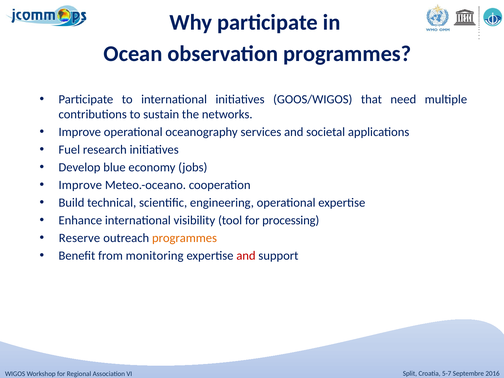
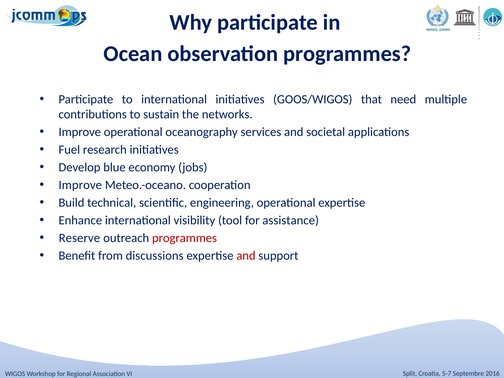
processing: processing -> assistance
programmes at (184, 238) colour: orange -> red
monitoring: monitoring -> discussions
